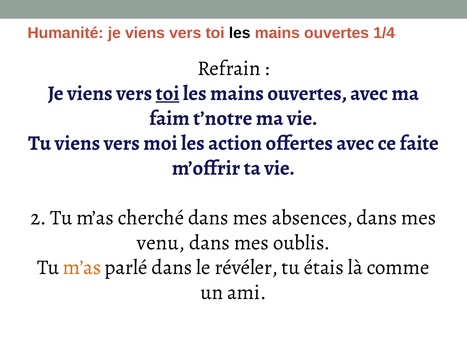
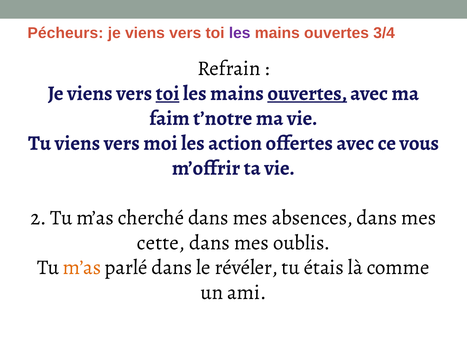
Humanité: Humanité -> Pécheurs
les at (240, 33) colour: black -> purple
1/4: 1/4 -> 3/4
ouvertes at (307, 93) underline: none -> present
faite: faite -> vous
venu: venu -> cette
